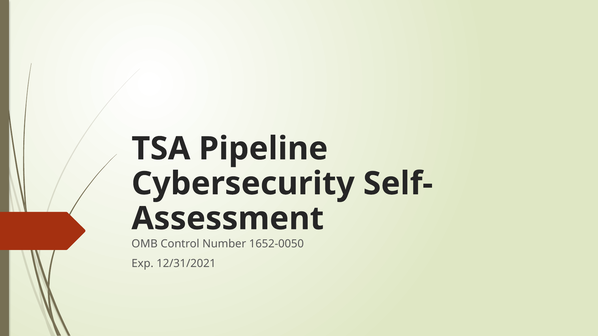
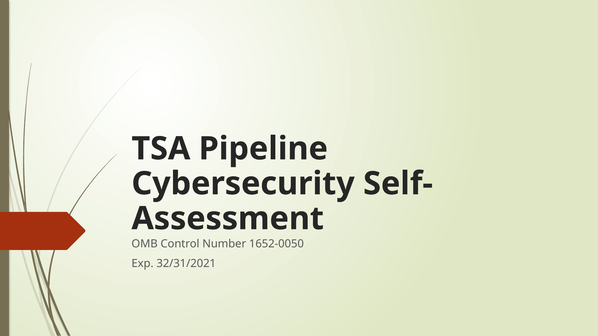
12/31/2021: 12/31/2021 -> 32/31/2021
